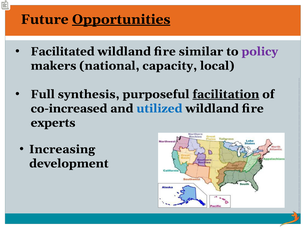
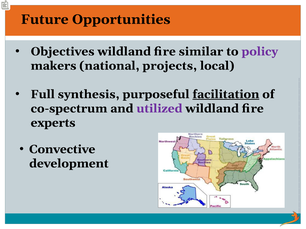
Opportunities underline: present -> none
Facilitated: Facilitated -> Objectives
capacity: capacity -> projects
co-increased: co-increased -> co-spectrum
utilized colour: blue -> purple
Increasing: Increasing -> Convective
